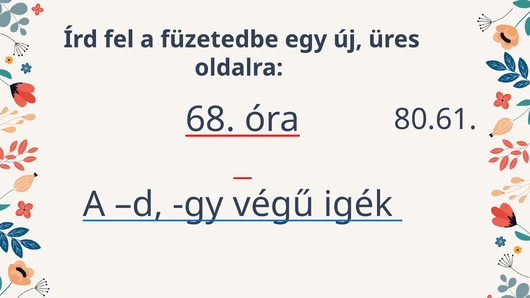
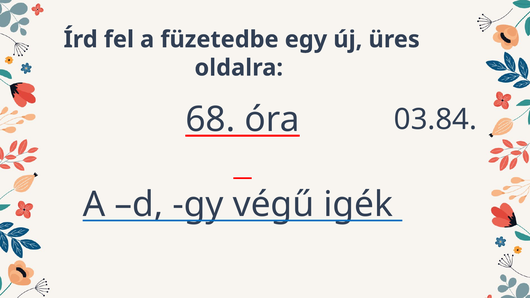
80.61: 80.61 -> 03.84
